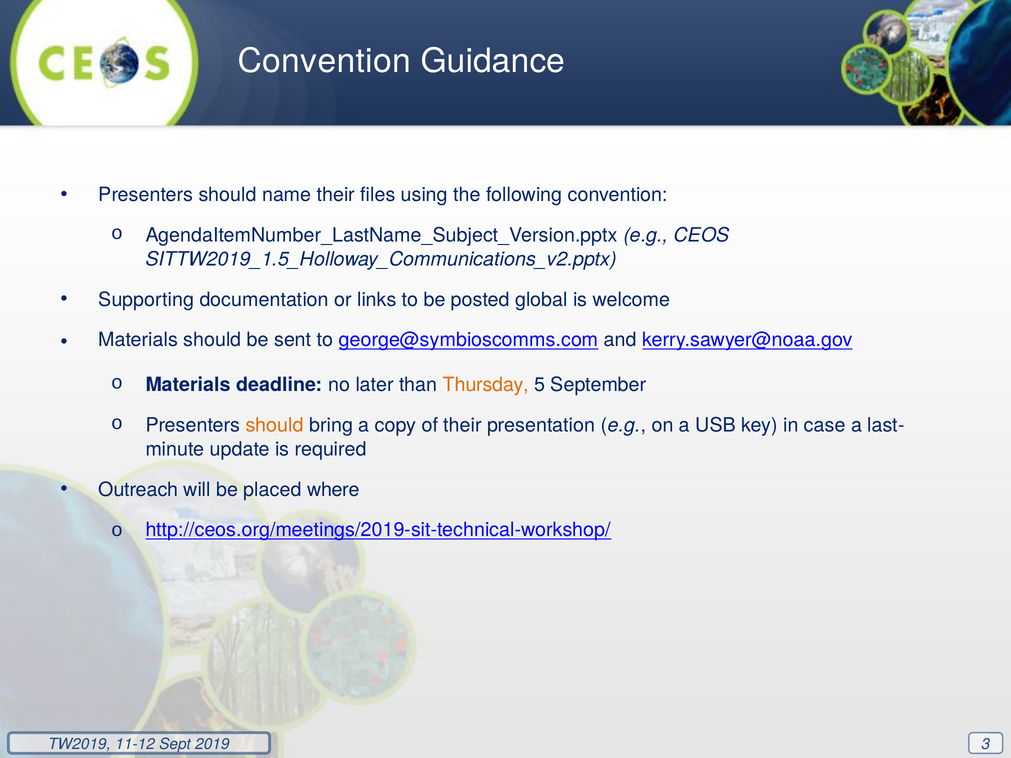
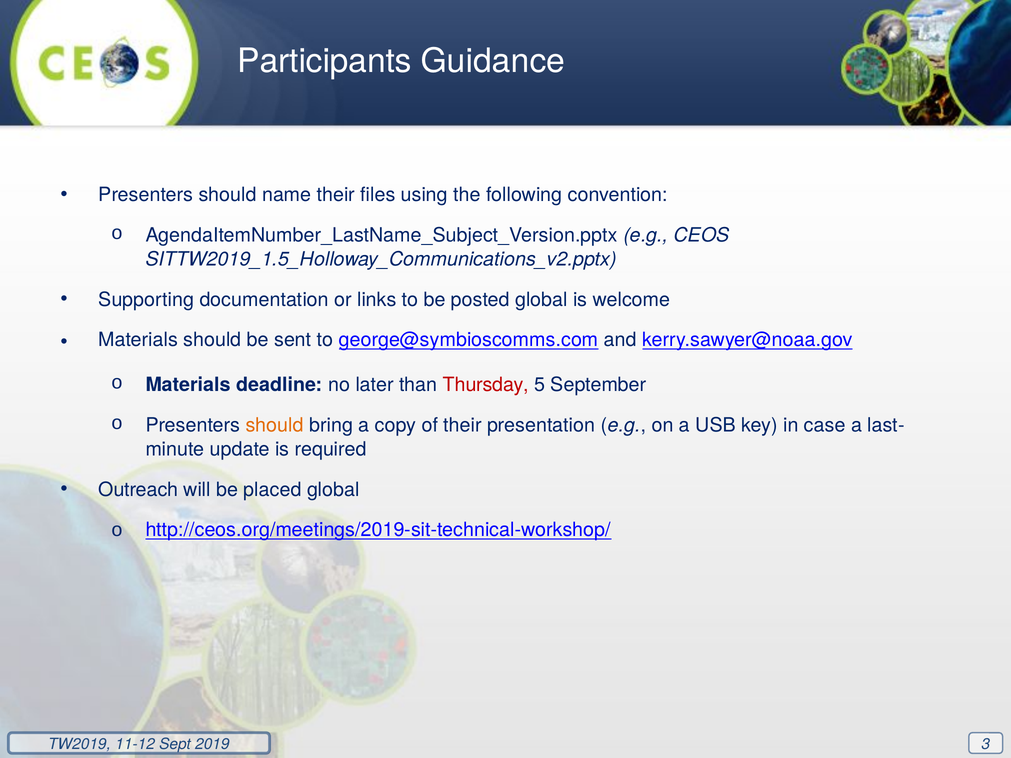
Convention at (324, 61): Convention -> Participants
Thursday colour: orange -> red
placed where: where -> global
